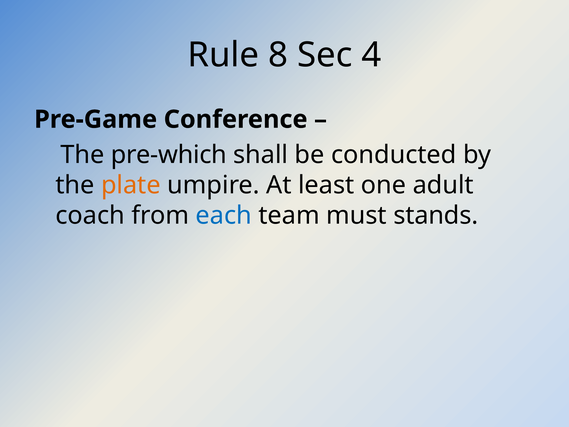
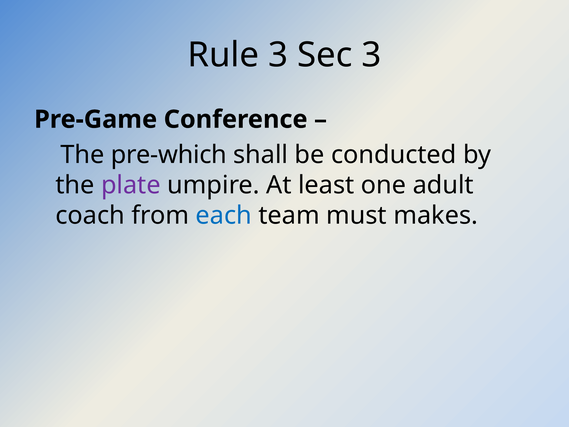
Rule 8: 8 -> 3
Sec 4: 4 -> 3
plate colour: orange -> purple
stands: stands -> makes
